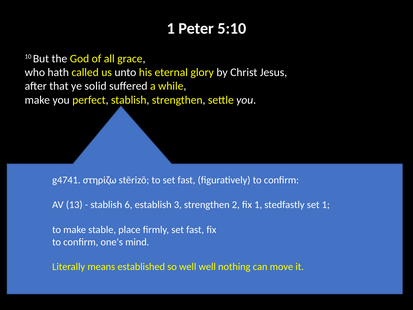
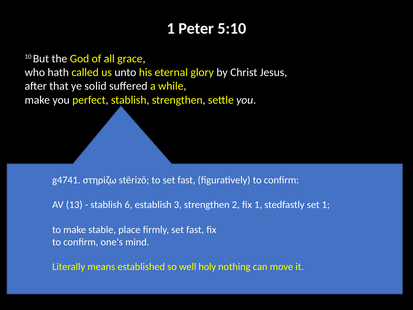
well well: well -> holy
